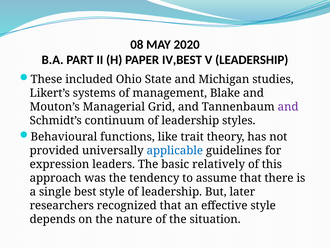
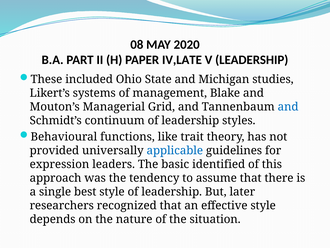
IV,BEST: IV,BEST -> IV,LATE
and at (288, 107) colour: purple -> blue
relatively: relatively -> identified
